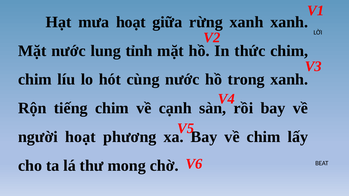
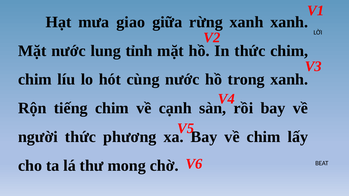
mưa hoạt: hoạt -> giao
người hoạt: hoạt -> thức
